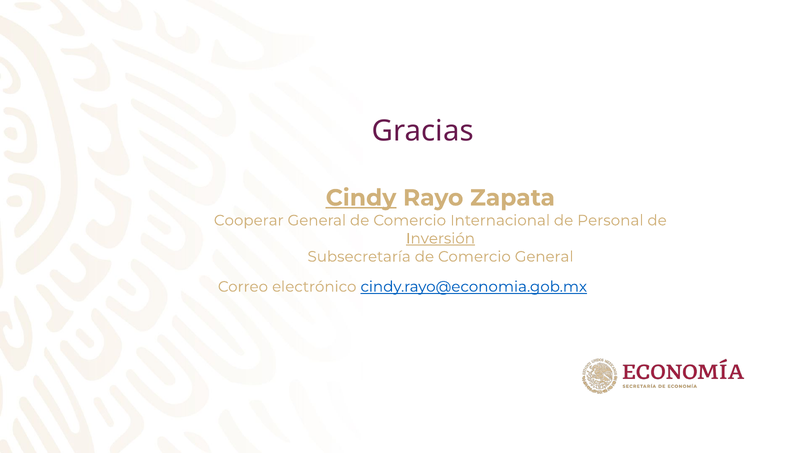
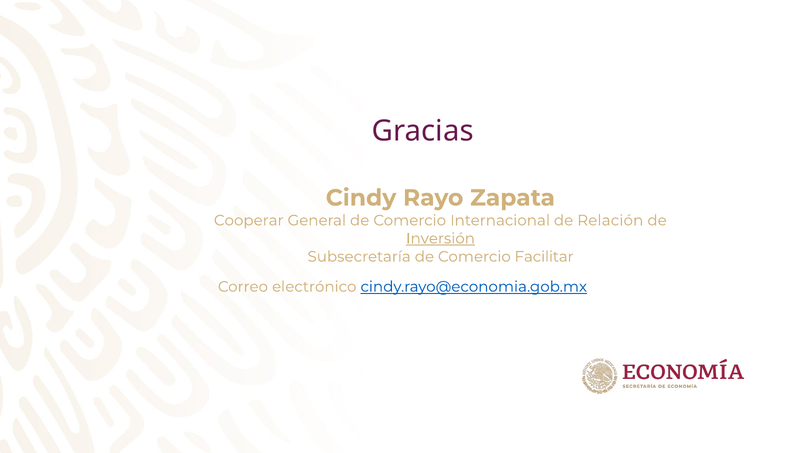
Cindy underline: present -> none
Personal: Personal -> Relación
Comercio General: General -> Facilitar
